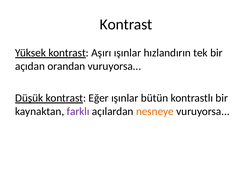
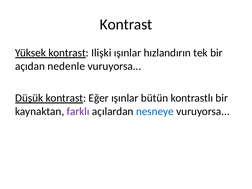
Aşırı: Aşırı -> Ilişki
orandan: orandan -> nedenle
nesneye colour: orange -> blue
